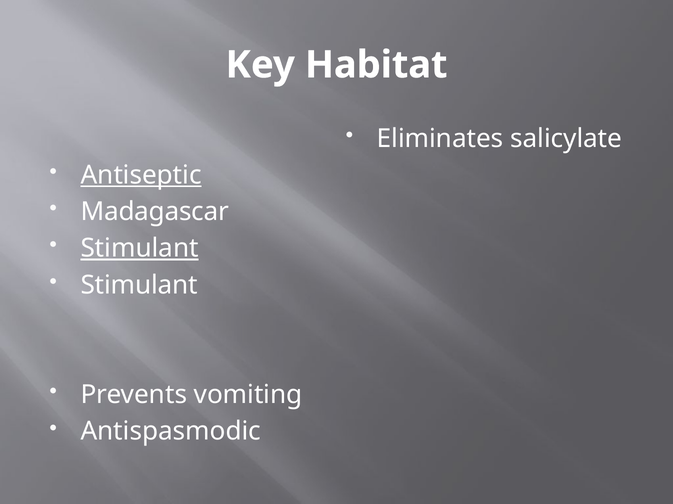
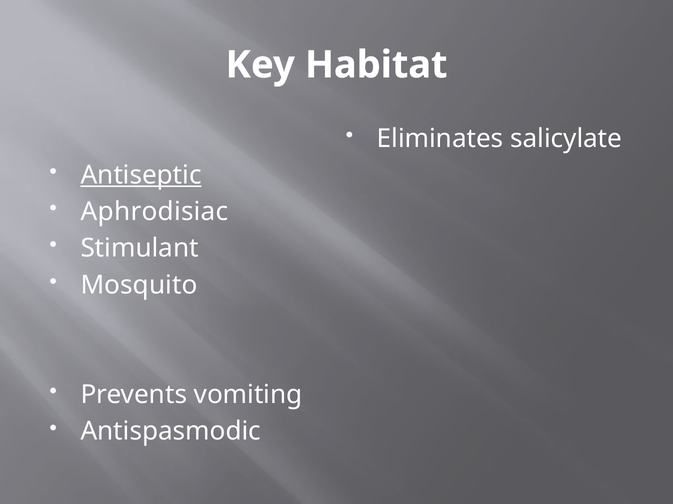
Madagascar: Madagascar -> Aphrodisiac
Stimulant at (140, 249) underline: present -> none
Stimulant at (139, 285): Stimulant -> Mosquito
